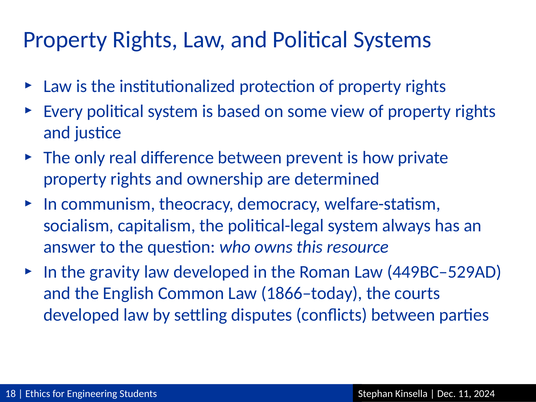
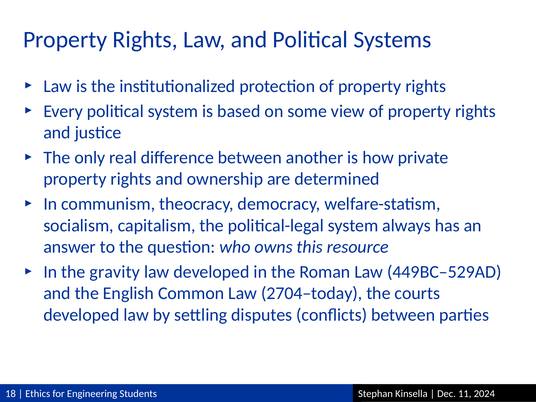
prevent: prevent -> another
1866–today: 1866–today -> 2704–today
